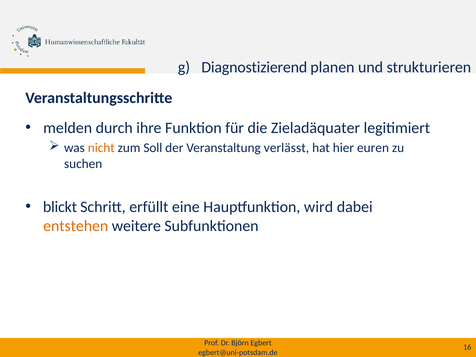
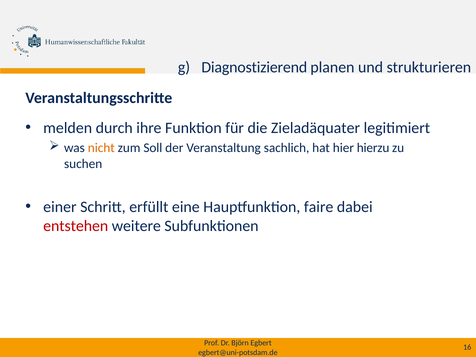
verlässt: verlässt -> sachlich
euren: euren -> hierzu
blickt: blickt -> einer
wird: wird -> faire
entstehen colour: orange -> red
